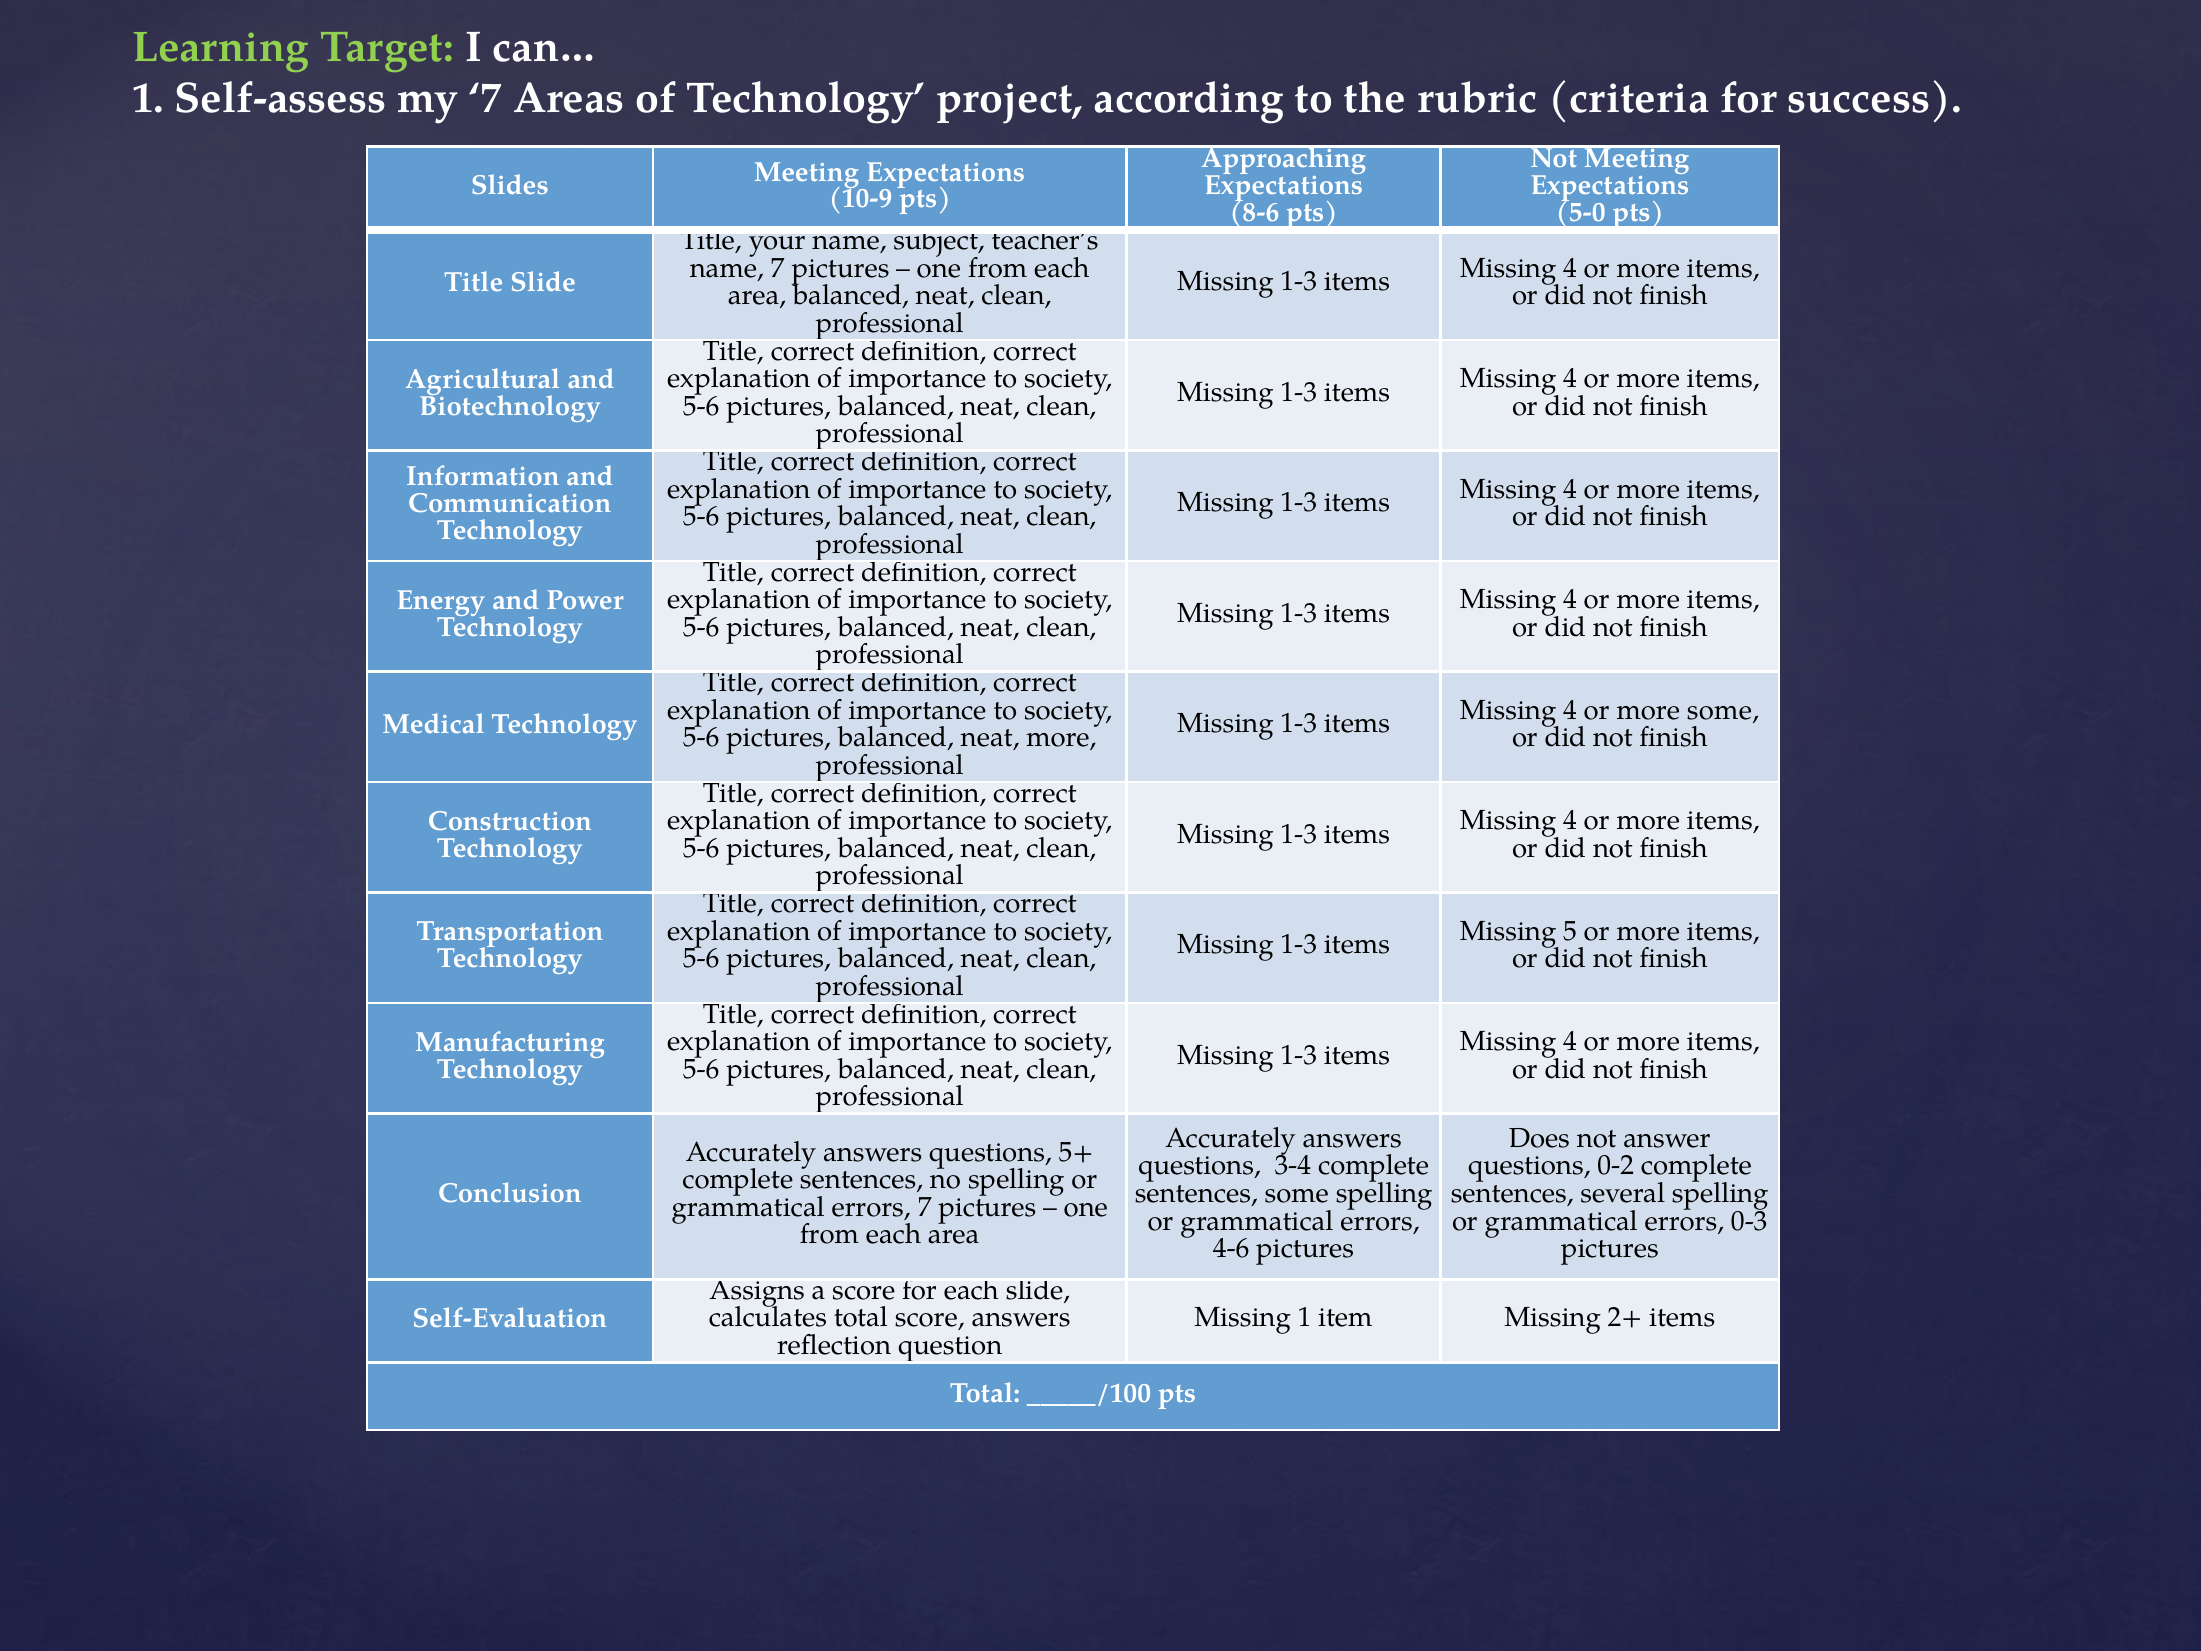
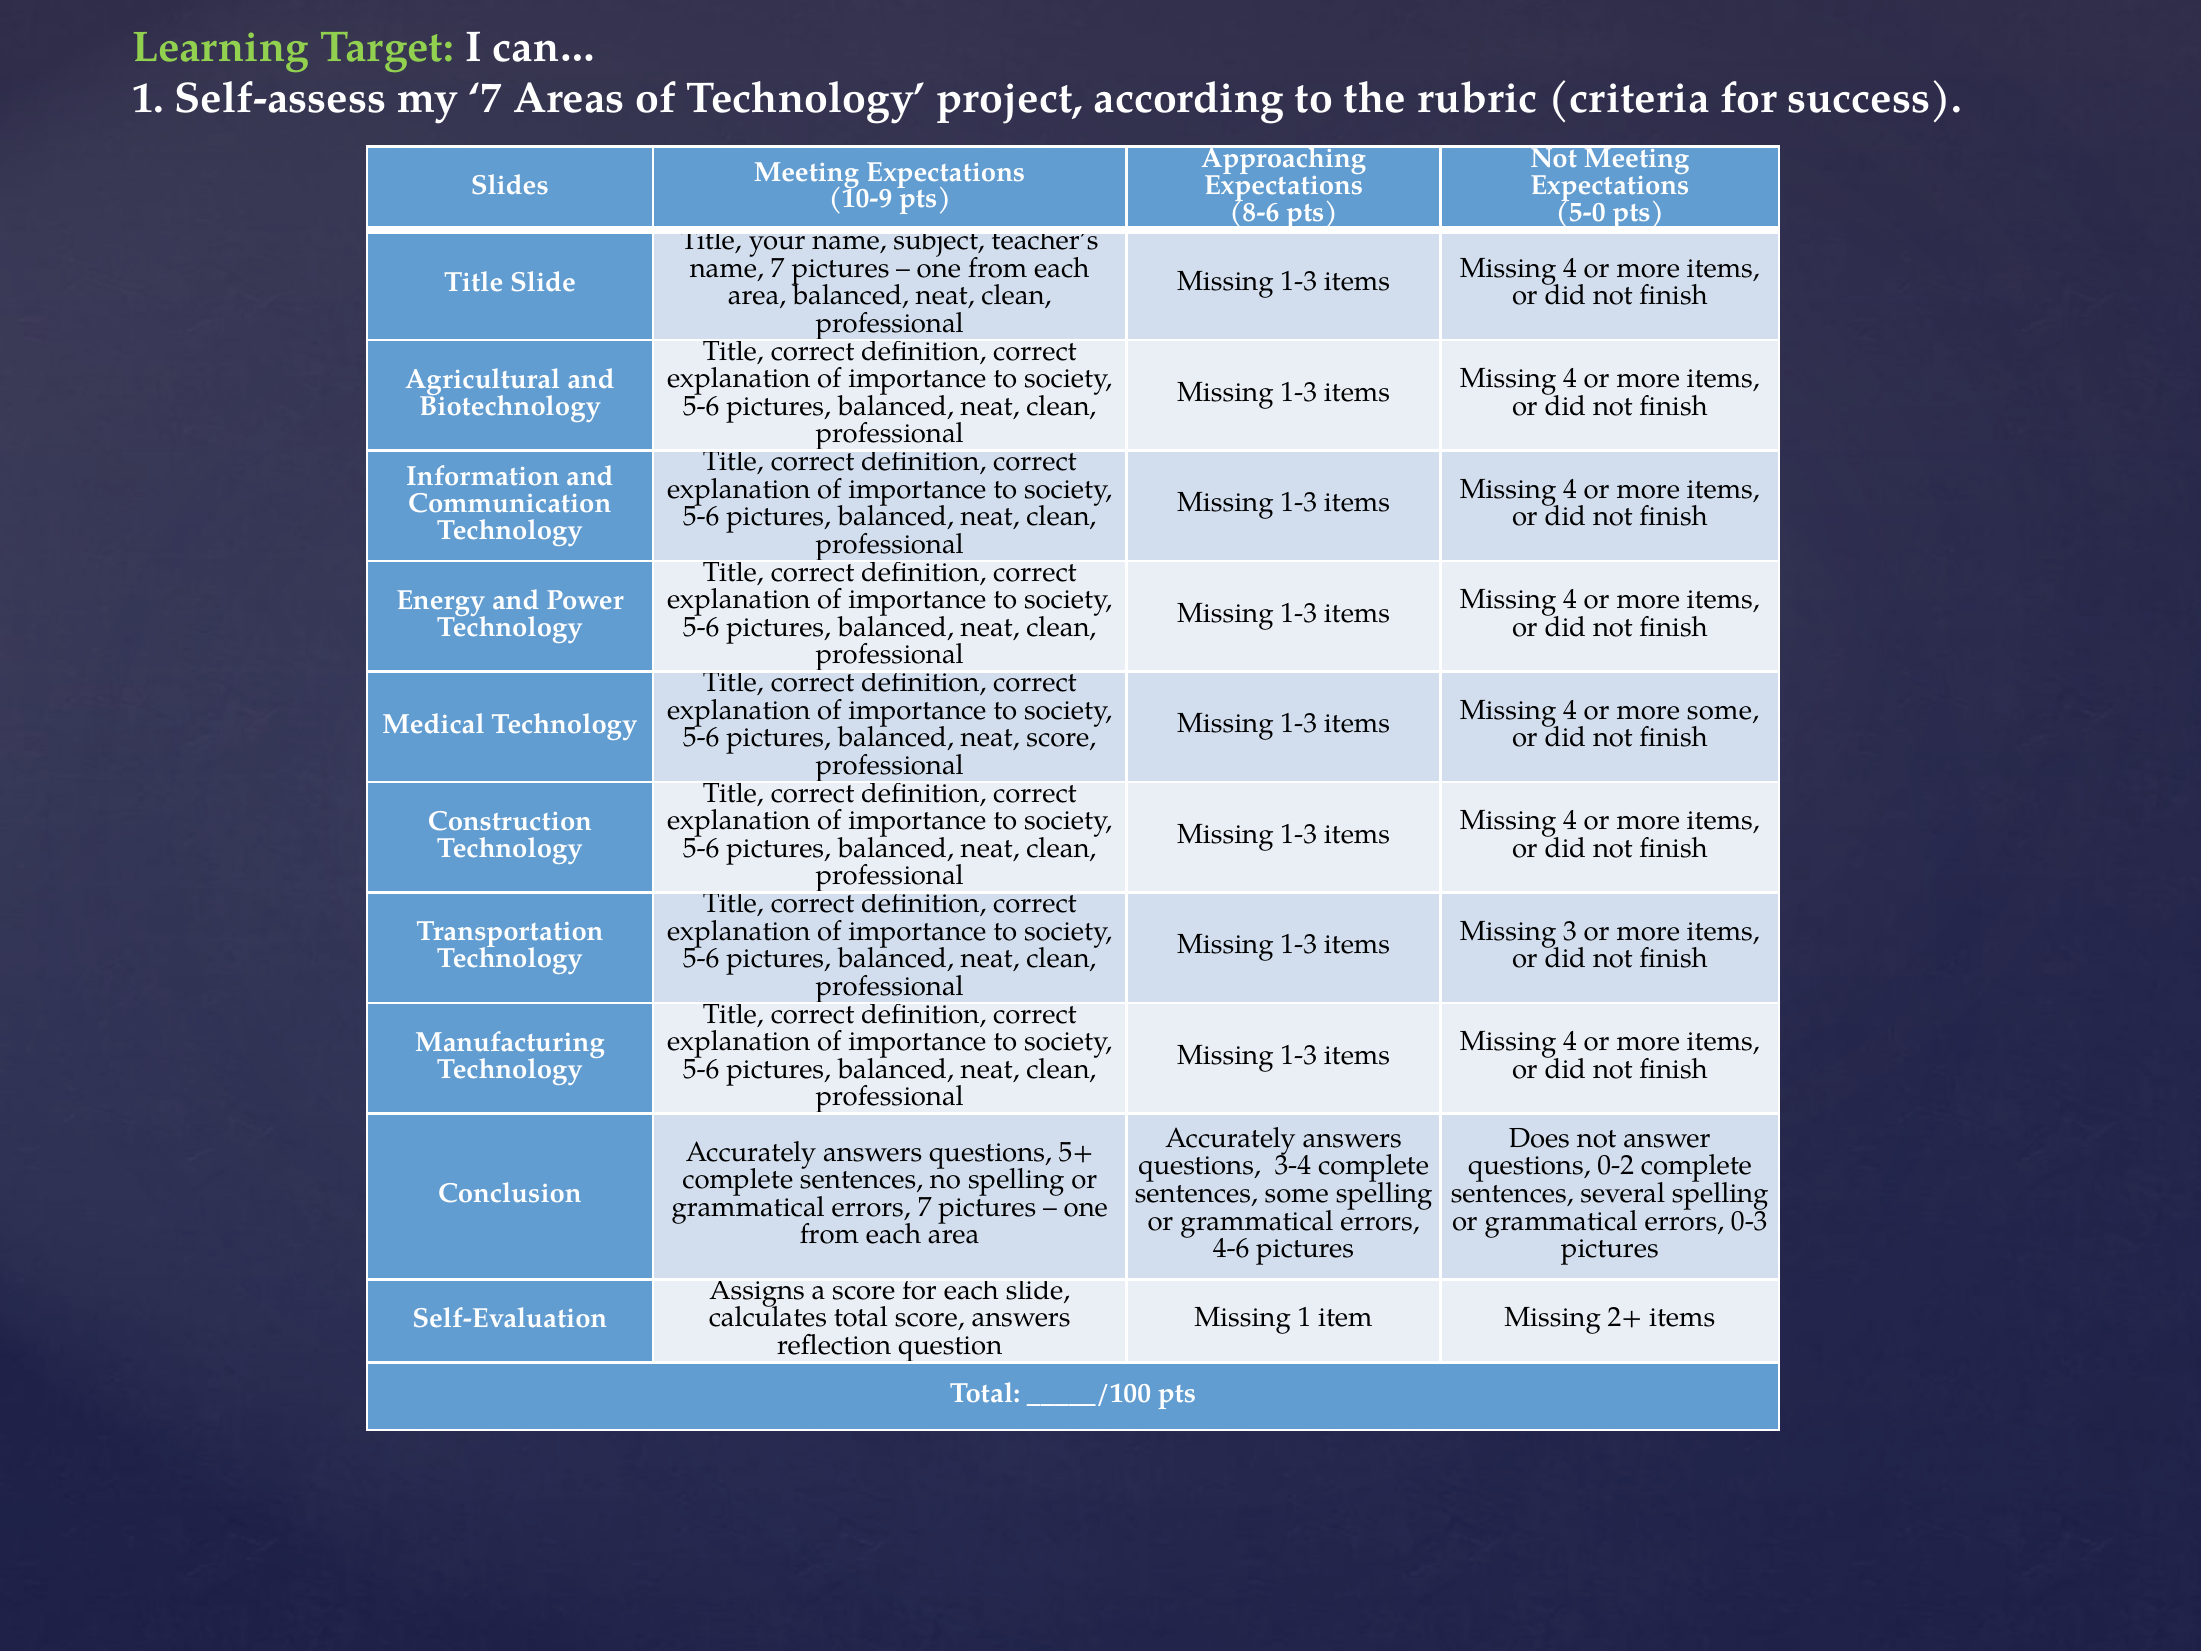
neat more: more -> score
5: 5 -> 3
